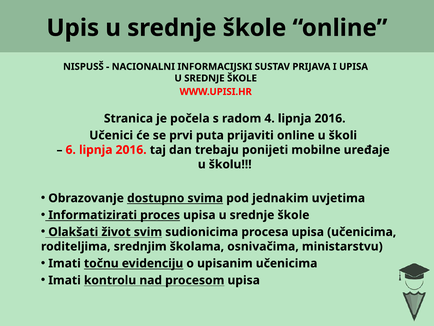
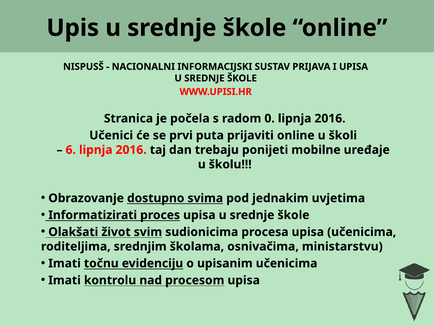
4: 4 -> 0
